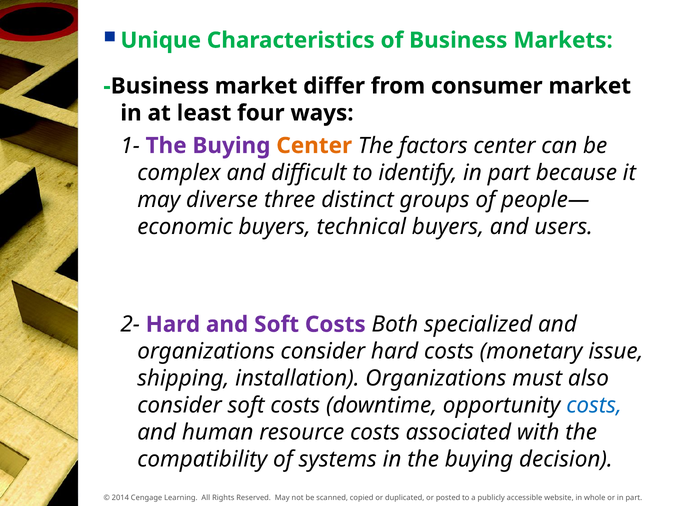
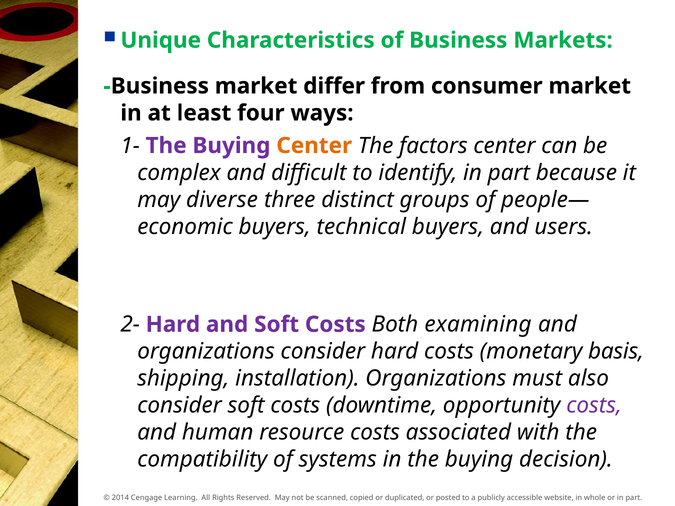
specialized: specialized -> examining
issue: issue -> basis
costs at (594, 406) colour: blue -> purple
